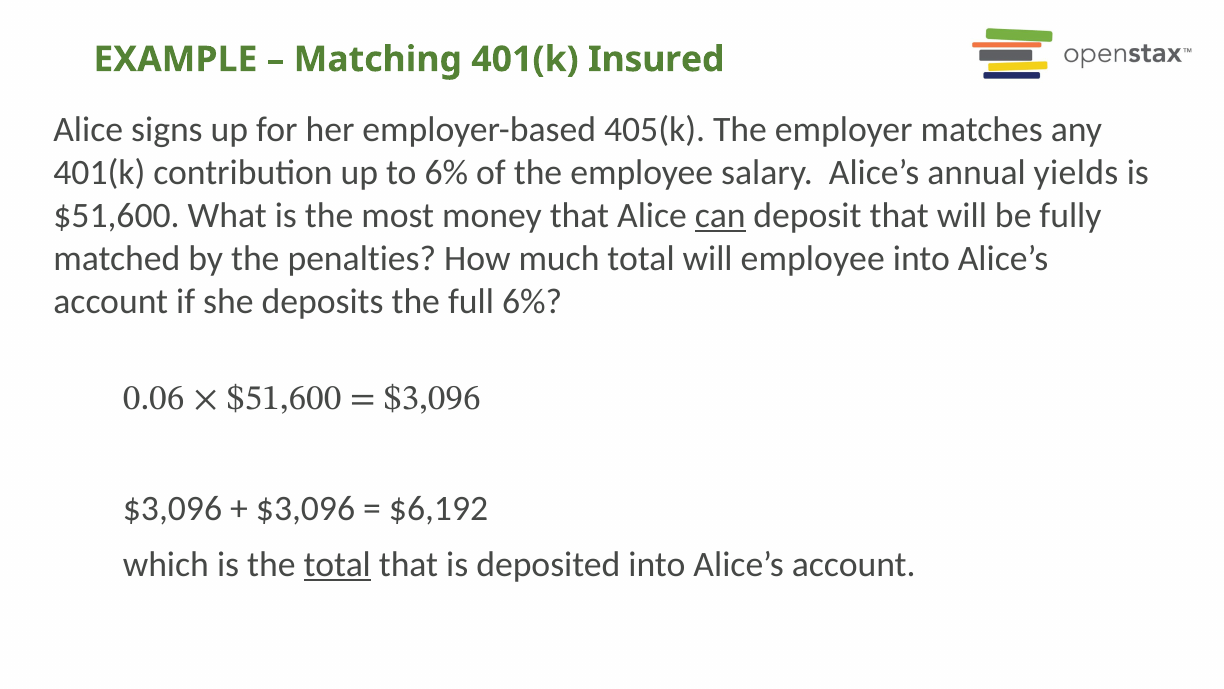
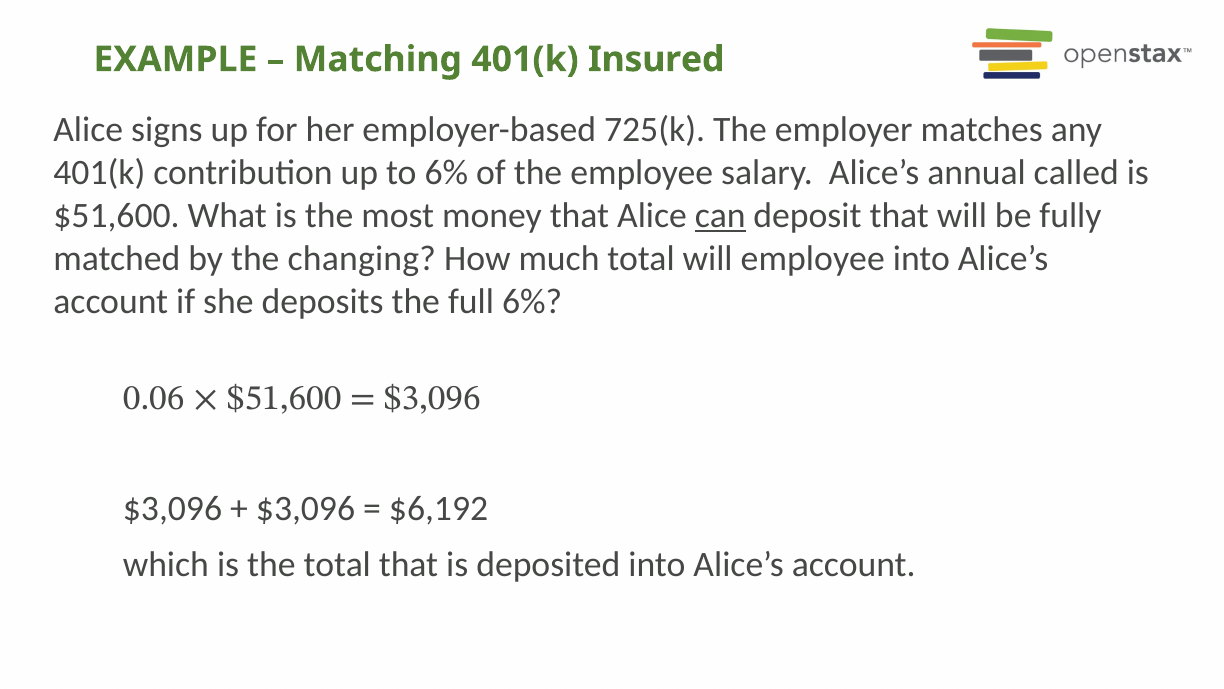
405(k: 405(k -> 725(k
yields: yields -> called
penalties: penalties -> changing
total at (337, 564) underline: present -> none
